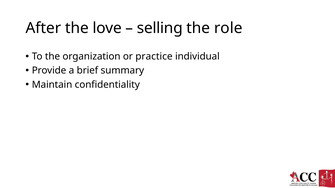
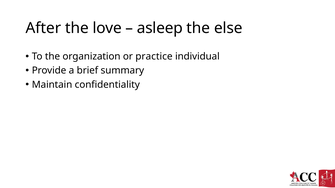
selling: selling -> asleep
role: role -> else
